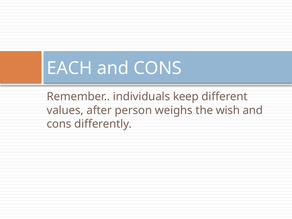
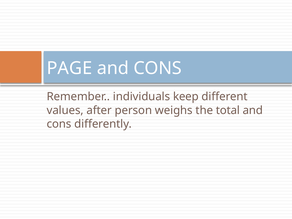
EACH: EACH -> PAGE
wish: wish -> total
